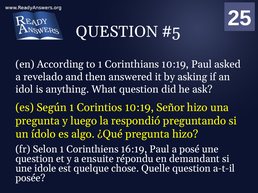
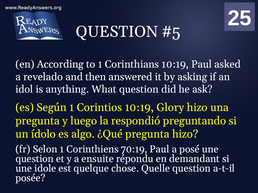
Señor: Señor -> Glory
16:19: 16:19 -> 70:19
